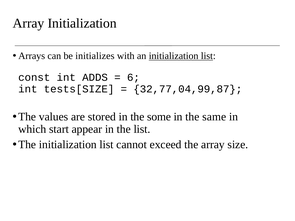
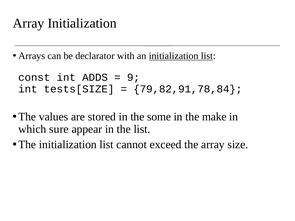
initializes: initializes -> declarator
6: 6 -> 9
32,77,04,99,87: 32,77,04,99,87 -> 79,82,91,78,84
same: same -> make
start: start -> sure
